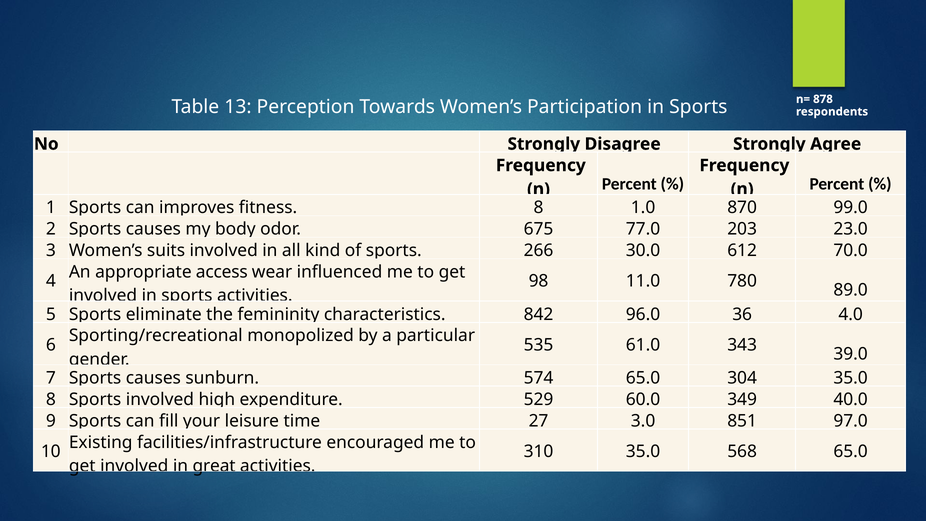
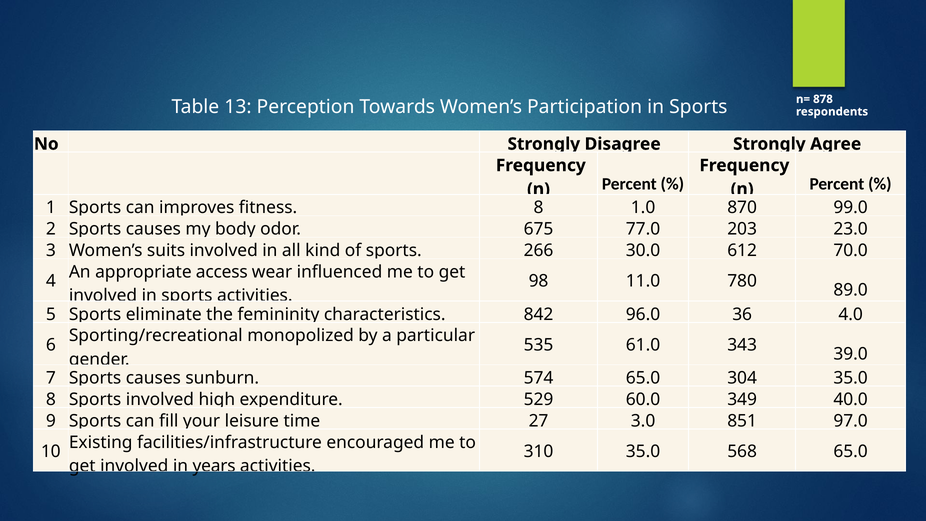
great: great -> years
